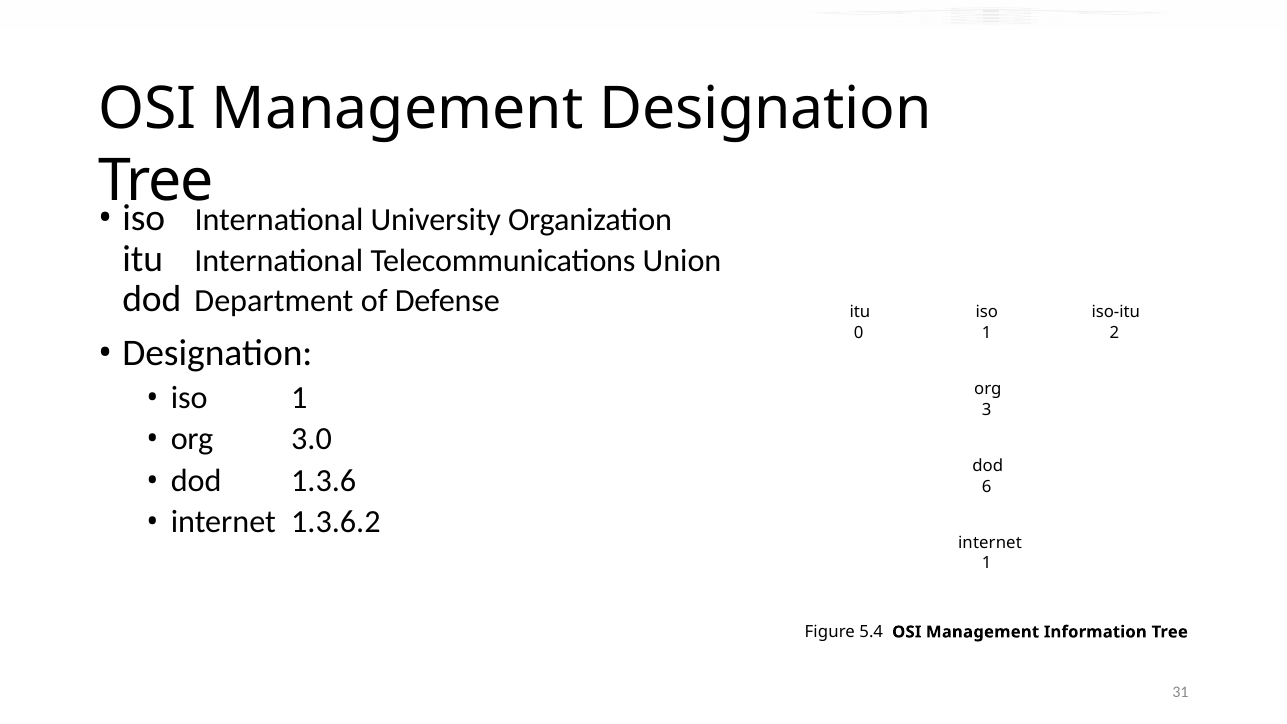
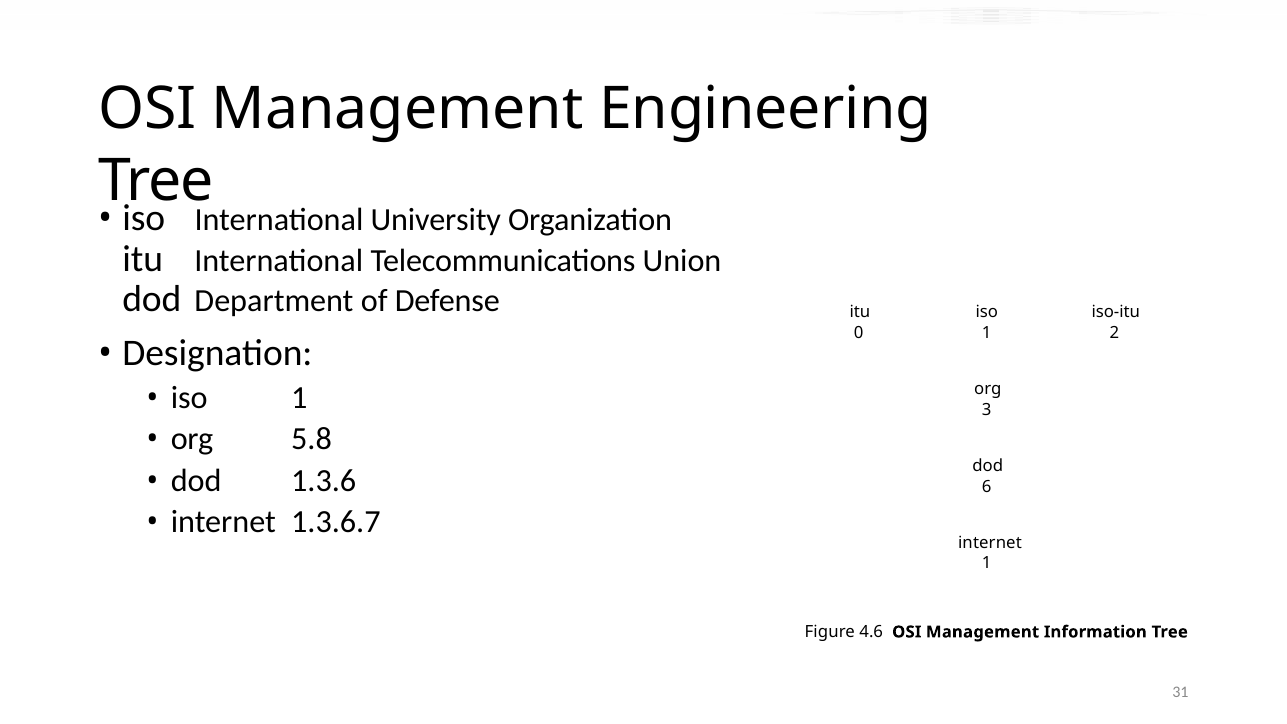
Management Designation: Designation -> Engineering
3.0: 3.0 -> 5.8
1.3.6.2: 1.3.6.2 -> 1.3.6.7
5.4: 5.4 -> 4.6
